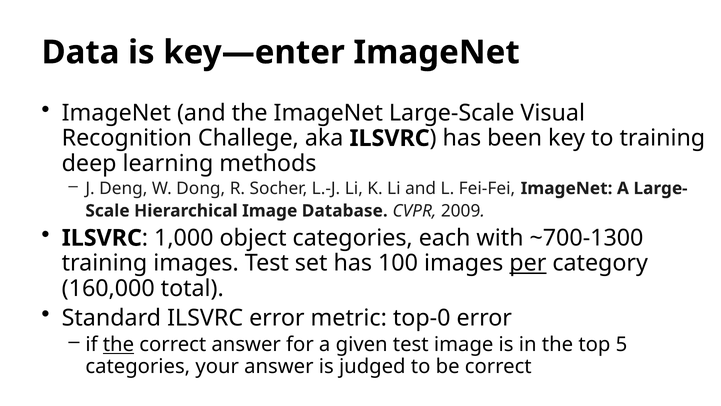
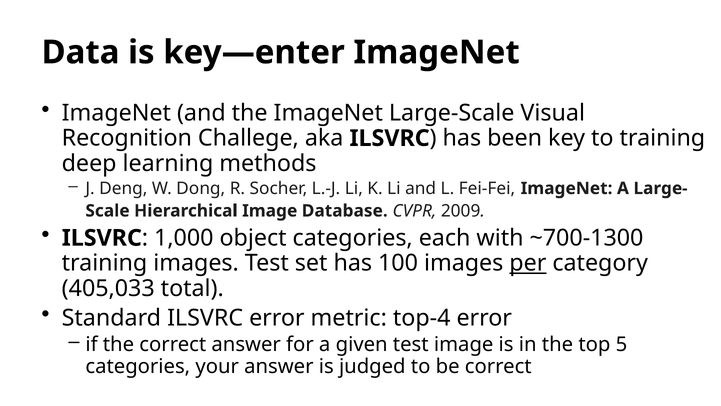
160,000: 160,000 -> 405,033
top-0: top-0 -> top-4
the at (118, 344) underline: present -> none
